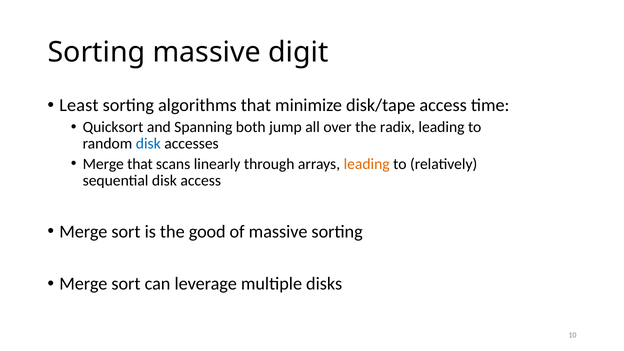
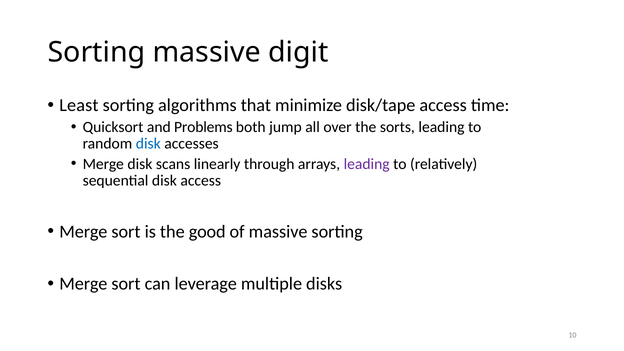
Spanning: Spanning -> Problems
radix: radix -> sorts
Merge that: that -> disk
leading at (367, 164) colour: orange -> purple
